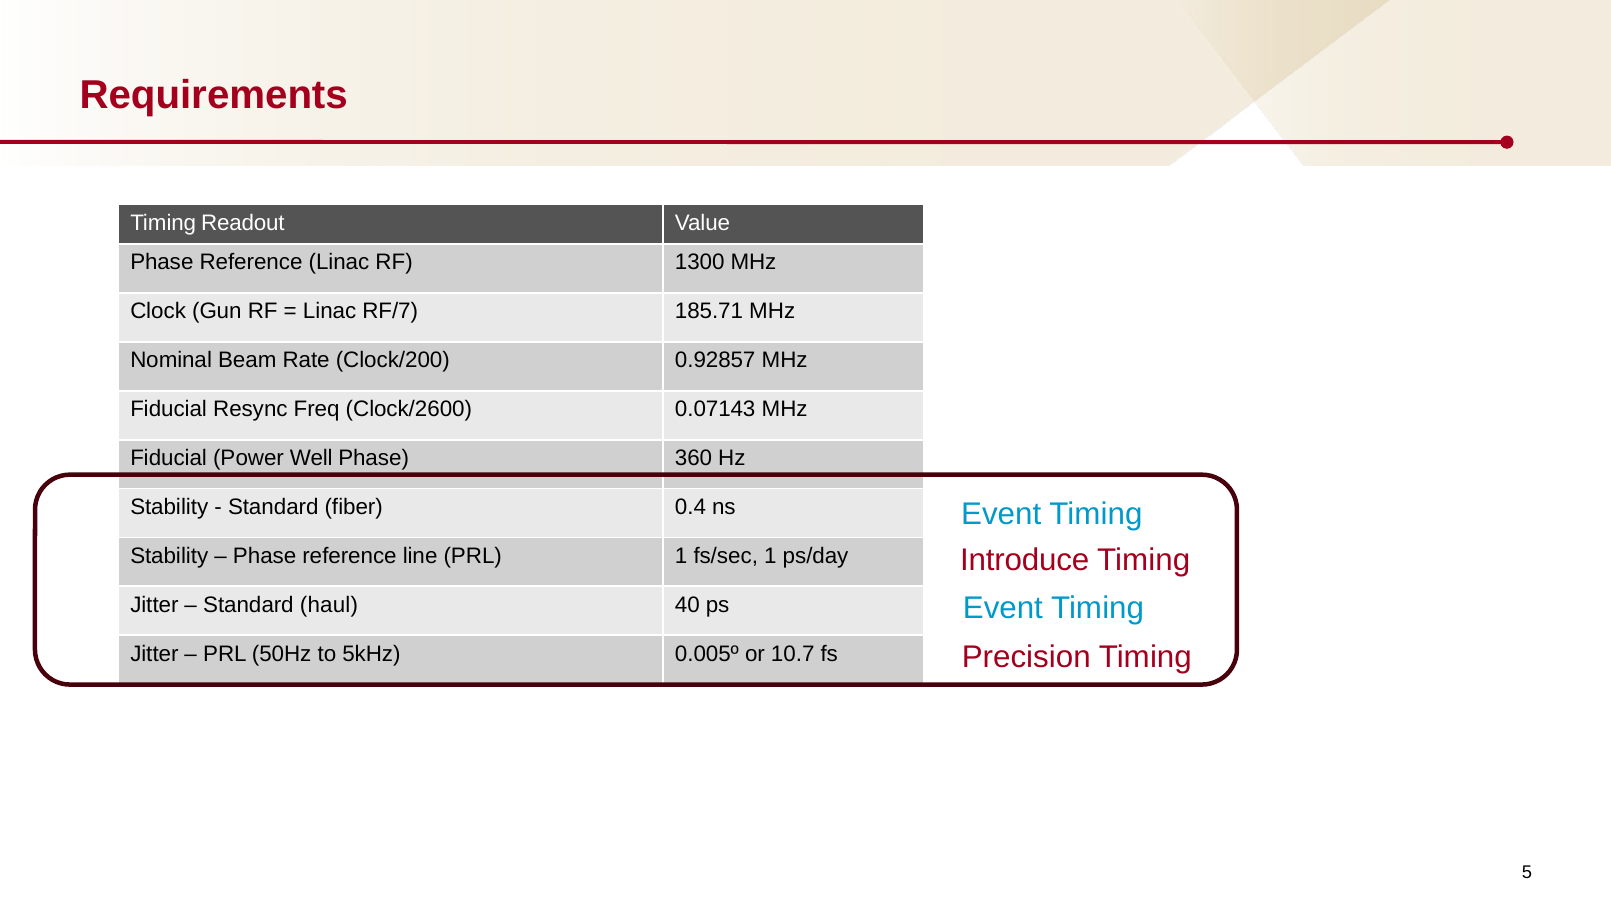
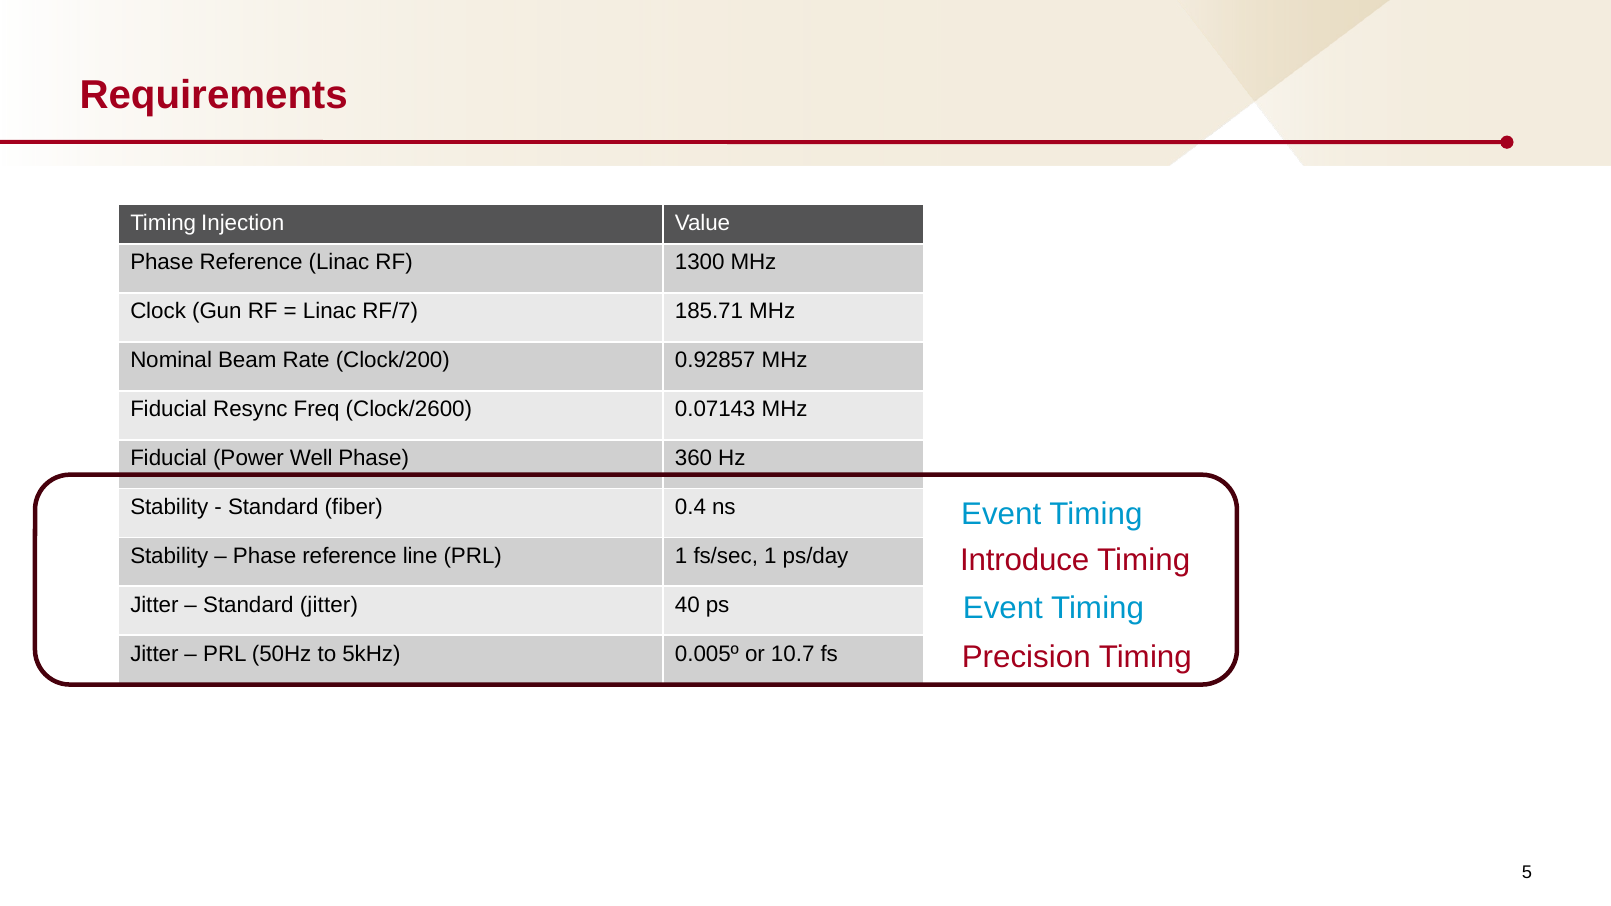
Readout: Readout -> Injection
Standard haul: haul -> jitter
